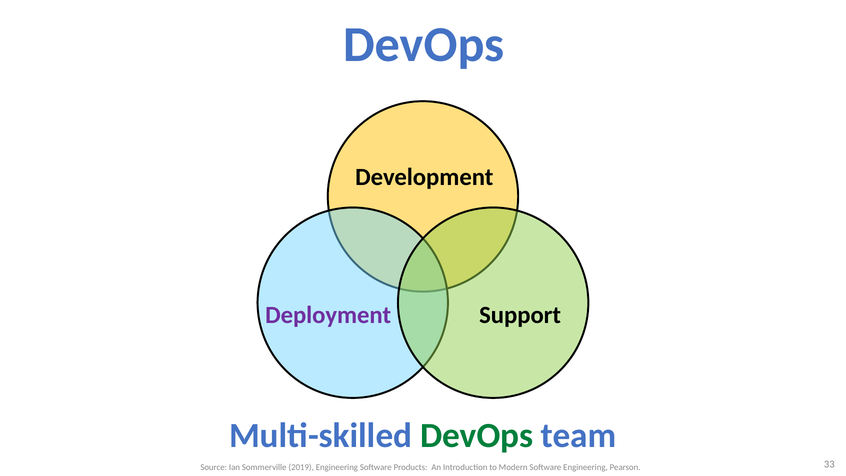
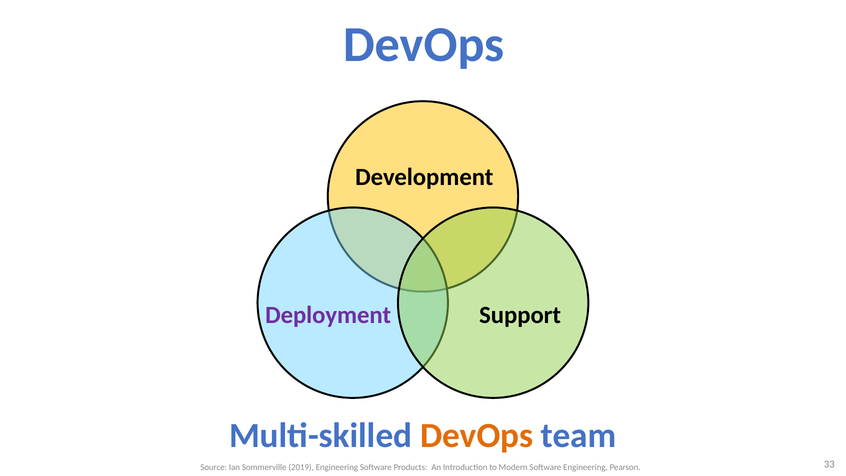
DevOps at (477, 435) colour: green -> orange
